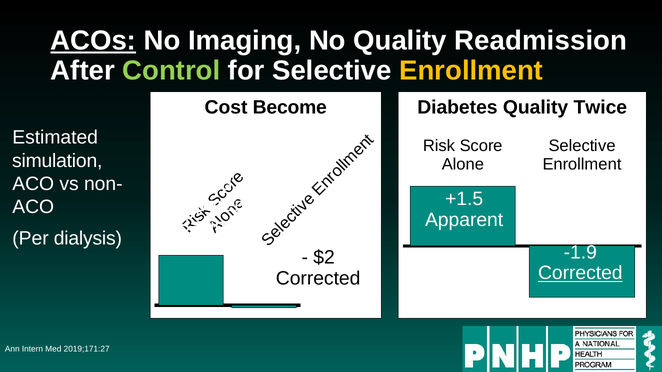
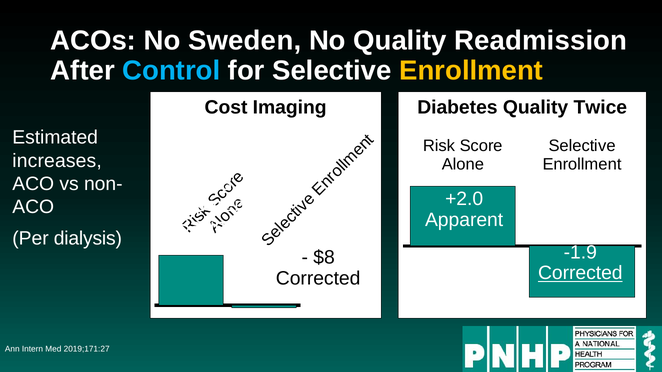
ACOs underline: present -> none
Imaging: Imaging -> Sweden
Control colour: light green -> light blue
Become: Become -> Imaging
simulation: simulation -> increases
+1.5: +1.5 -> +2.0
$2: $2 -> $8
